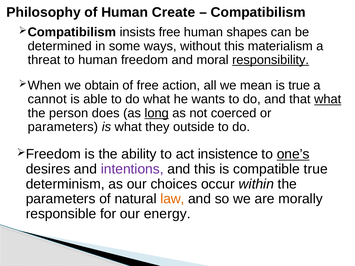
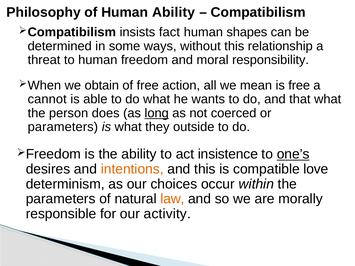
Human Create: Create -> Ability
insists free: free -> fact
materialism: materialism -> relationship
responsibility underline: present -> none
is true: true -> free
what at (328, 99) underline: present -> none
intentions colour: purple -> orange
compatible true: true -> love
energy: energy -> activity
